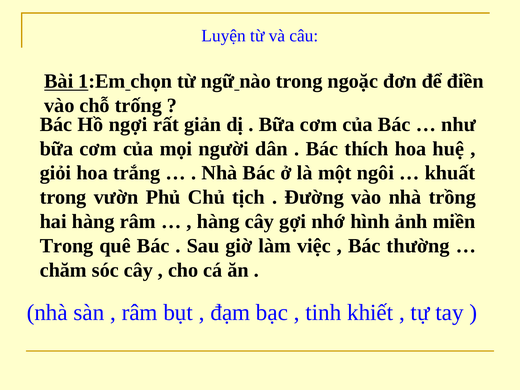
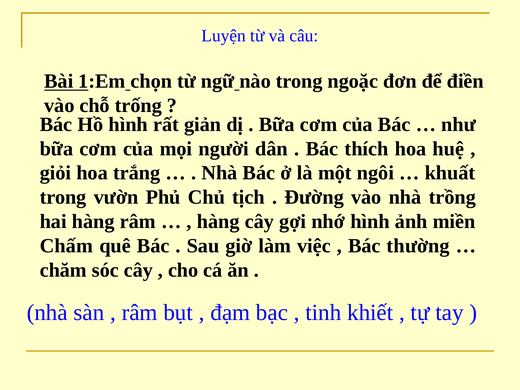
Hồ ngợi: ngợi -> hình
Trong at (67, 246): Trong -> Chấm
